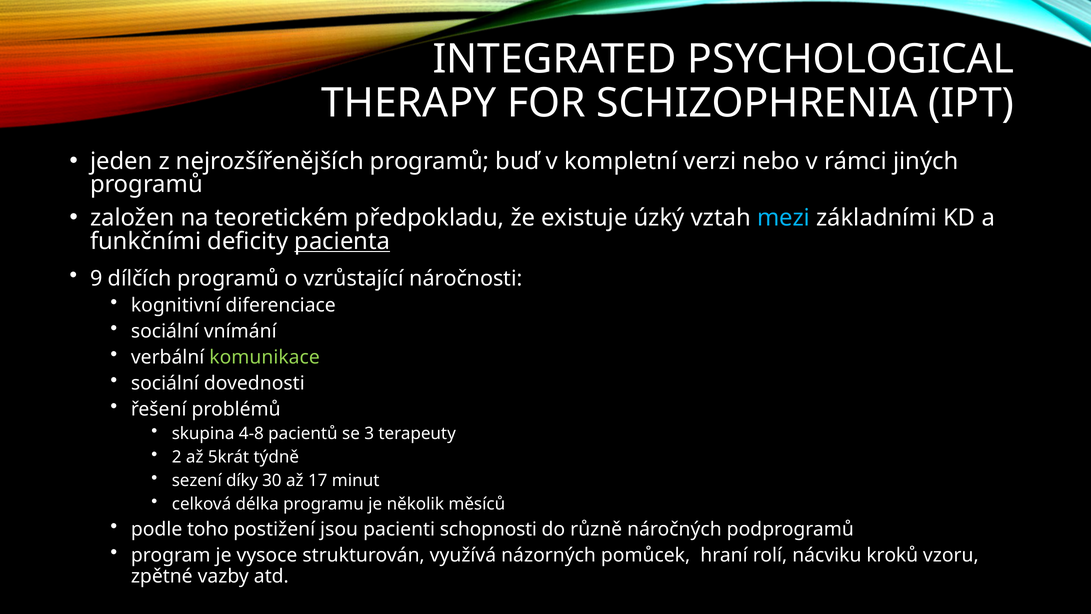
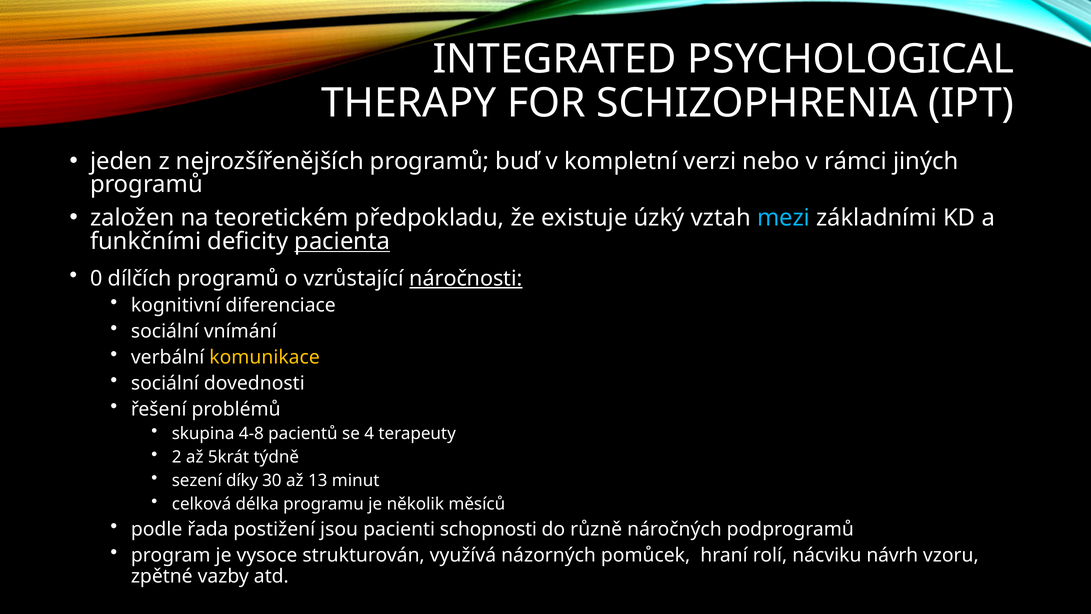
9: 9 -> 0
náročnosti underline: none -> present
komunikace colour: light green -> yellow
3: 3 -> 4
17: 17 -> 13
toho: toho -> řada
kroků: kroků -> návrh
